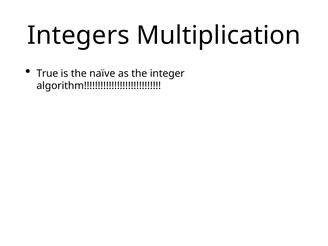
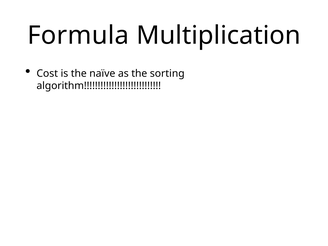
Integers: Integers -> Formula
True: True -> Cost
integer: integer -> sorting
